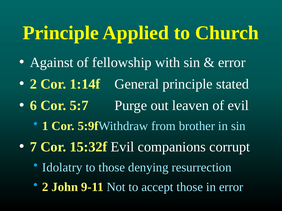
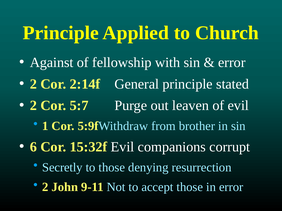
1:14f: 1:14f -> 2:14f
6 at (33, 106): 6 -> 2
7: 7 -> 6
Idolatry: Idolatry -> Secretly
